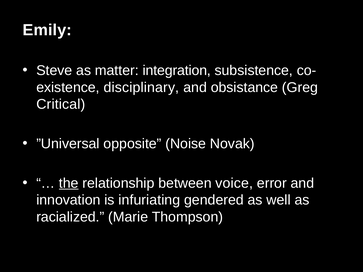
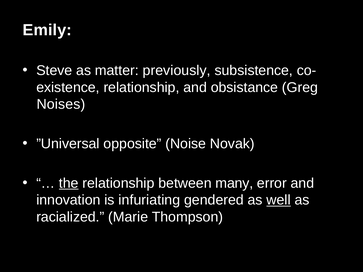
integration: integration -> previously
disciplinary at (141, 87): disciplinary -> relationship
Critical: Critical -> Noises
voice: voice -> many
well underline: none -> present
